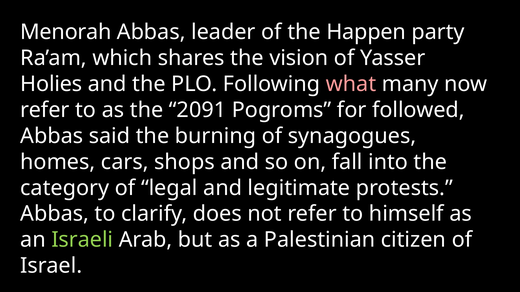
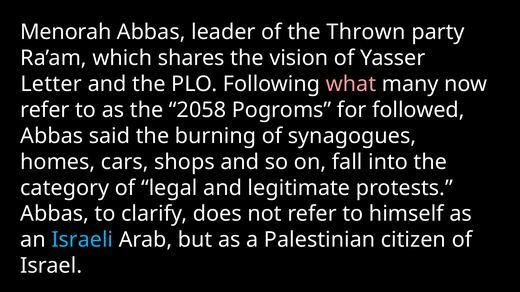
Happen: Happen -> Thrown
Holies: Holies -> Letter
2091: 2091 -> 2058
Israeli colour: light green -> light blue
